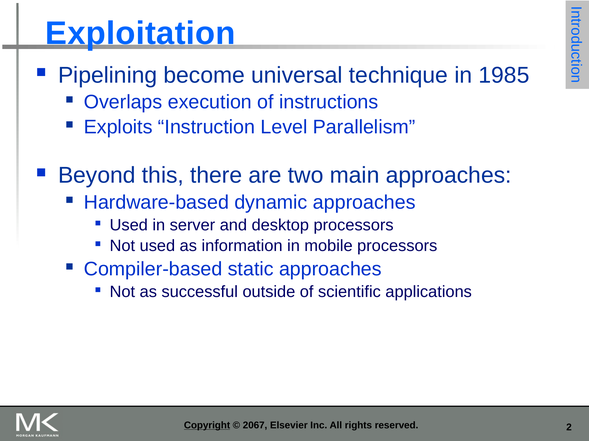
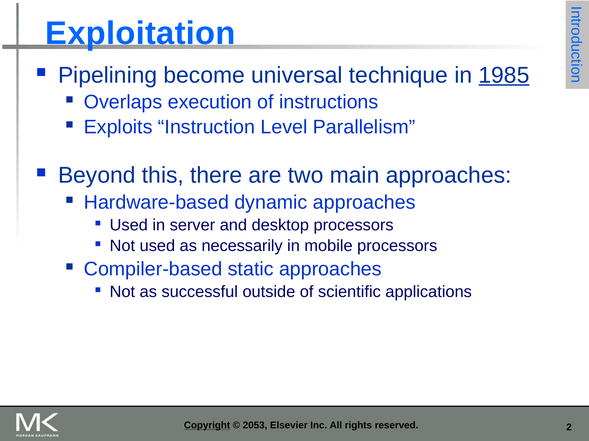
1985 underline: none -> present
information: information -> necessarily
2067: 2067 -> 2053
